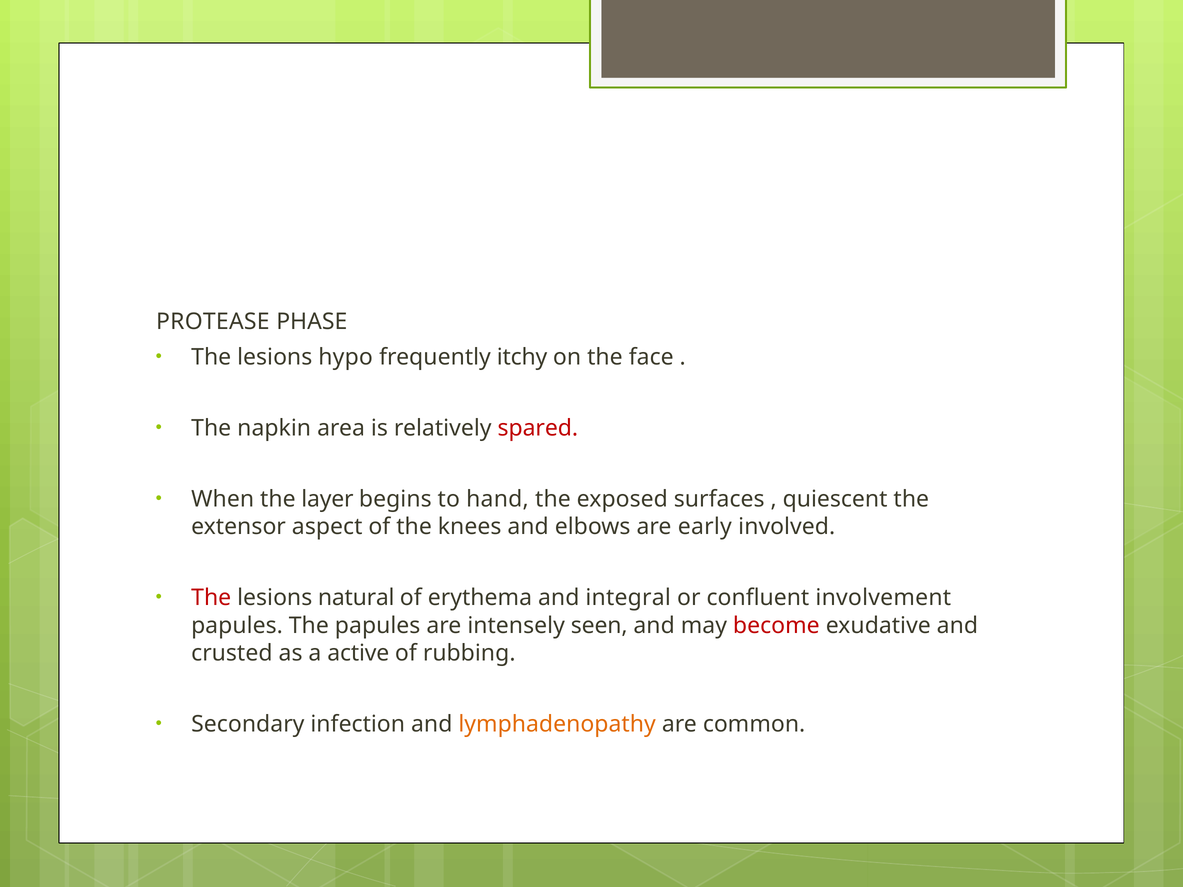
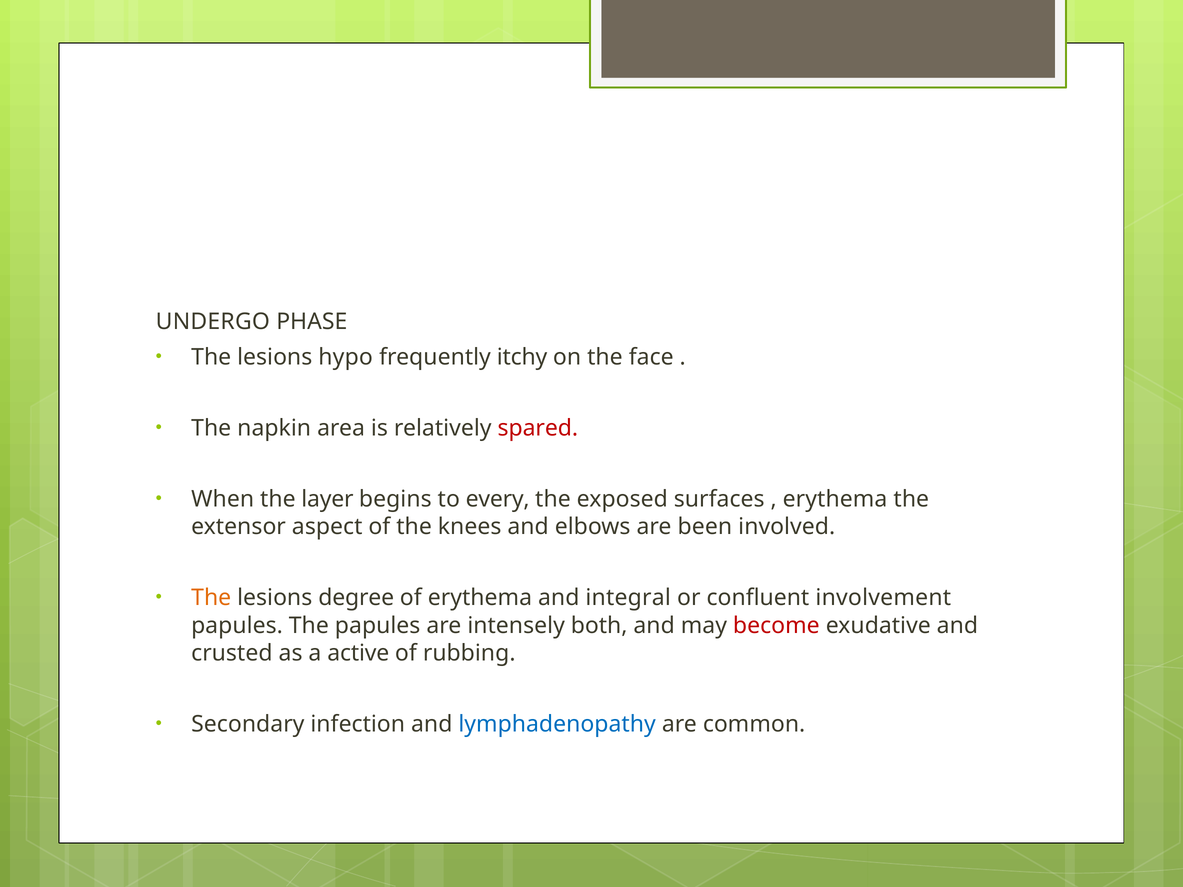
PROTEASE: PROTEASE -> UNDERGO
hand: hand -> every
quiescent at (835, 499): quiescent -> erythema
early: early -> been
The at (211, 598) colour: red -> orange
natural: natural -> degree
seen: seen -> both
lymphadenopathy colour: orange -> blue
